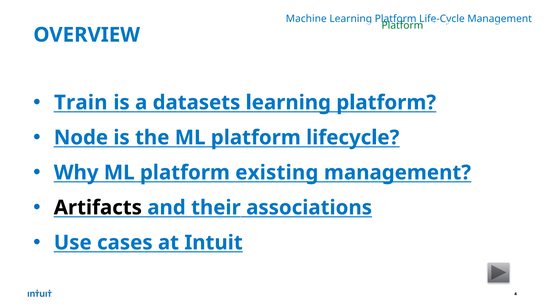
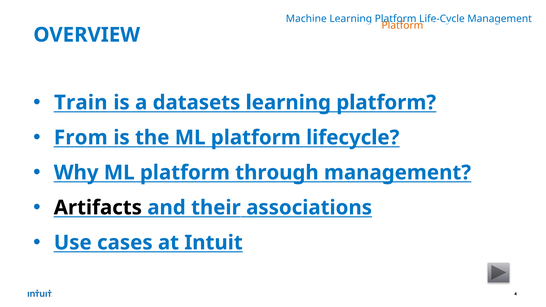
Platform at (402, 26) colour: green -> orange
Node: Node -> From
existing: existing -> through
